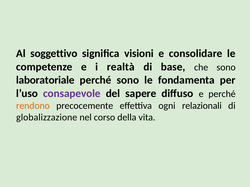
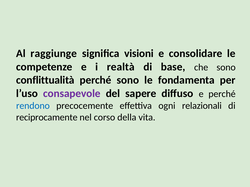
soggettivo: soggettivo -> raggiunge
laboratoriale: laboratoriale -> conflittualità
rendono colour: orange -> blue
globalizzazione: globalizzazione -> reciprocamente
